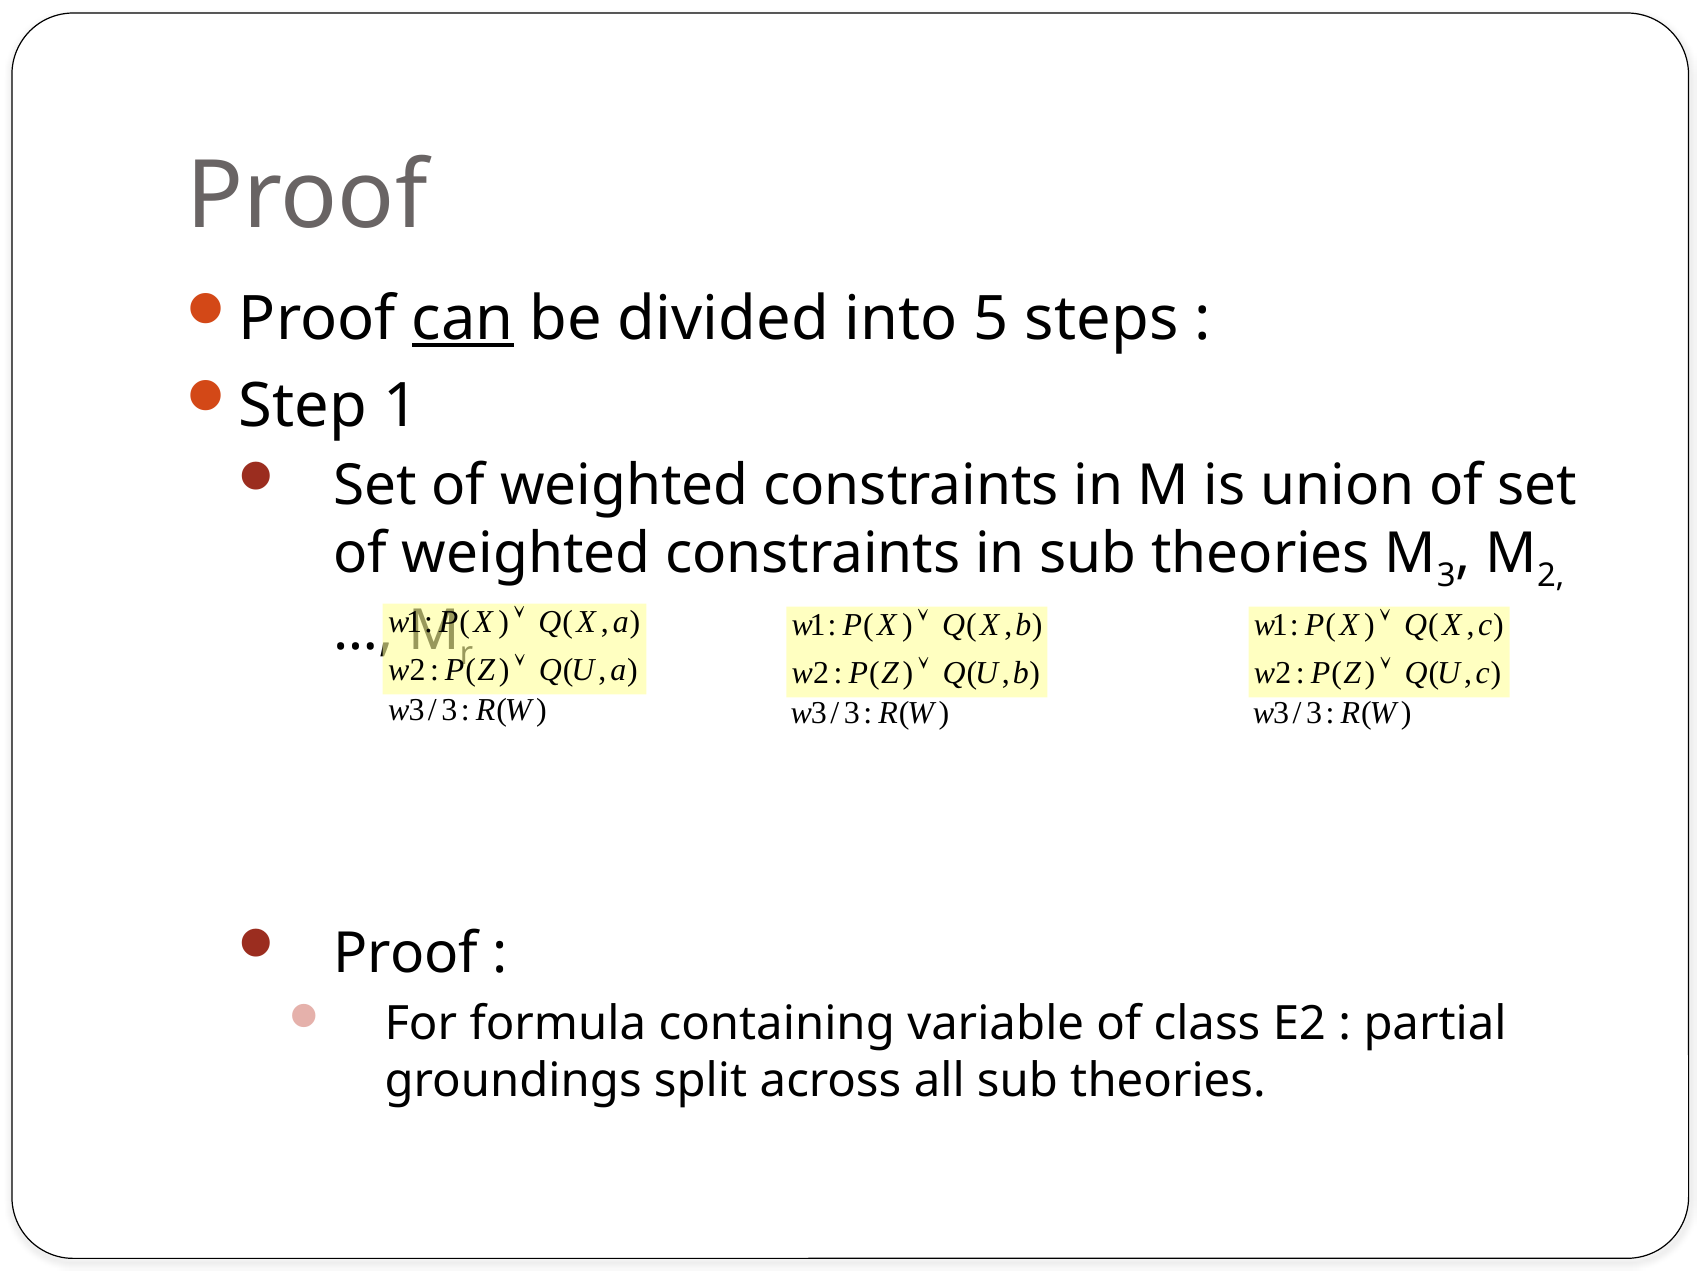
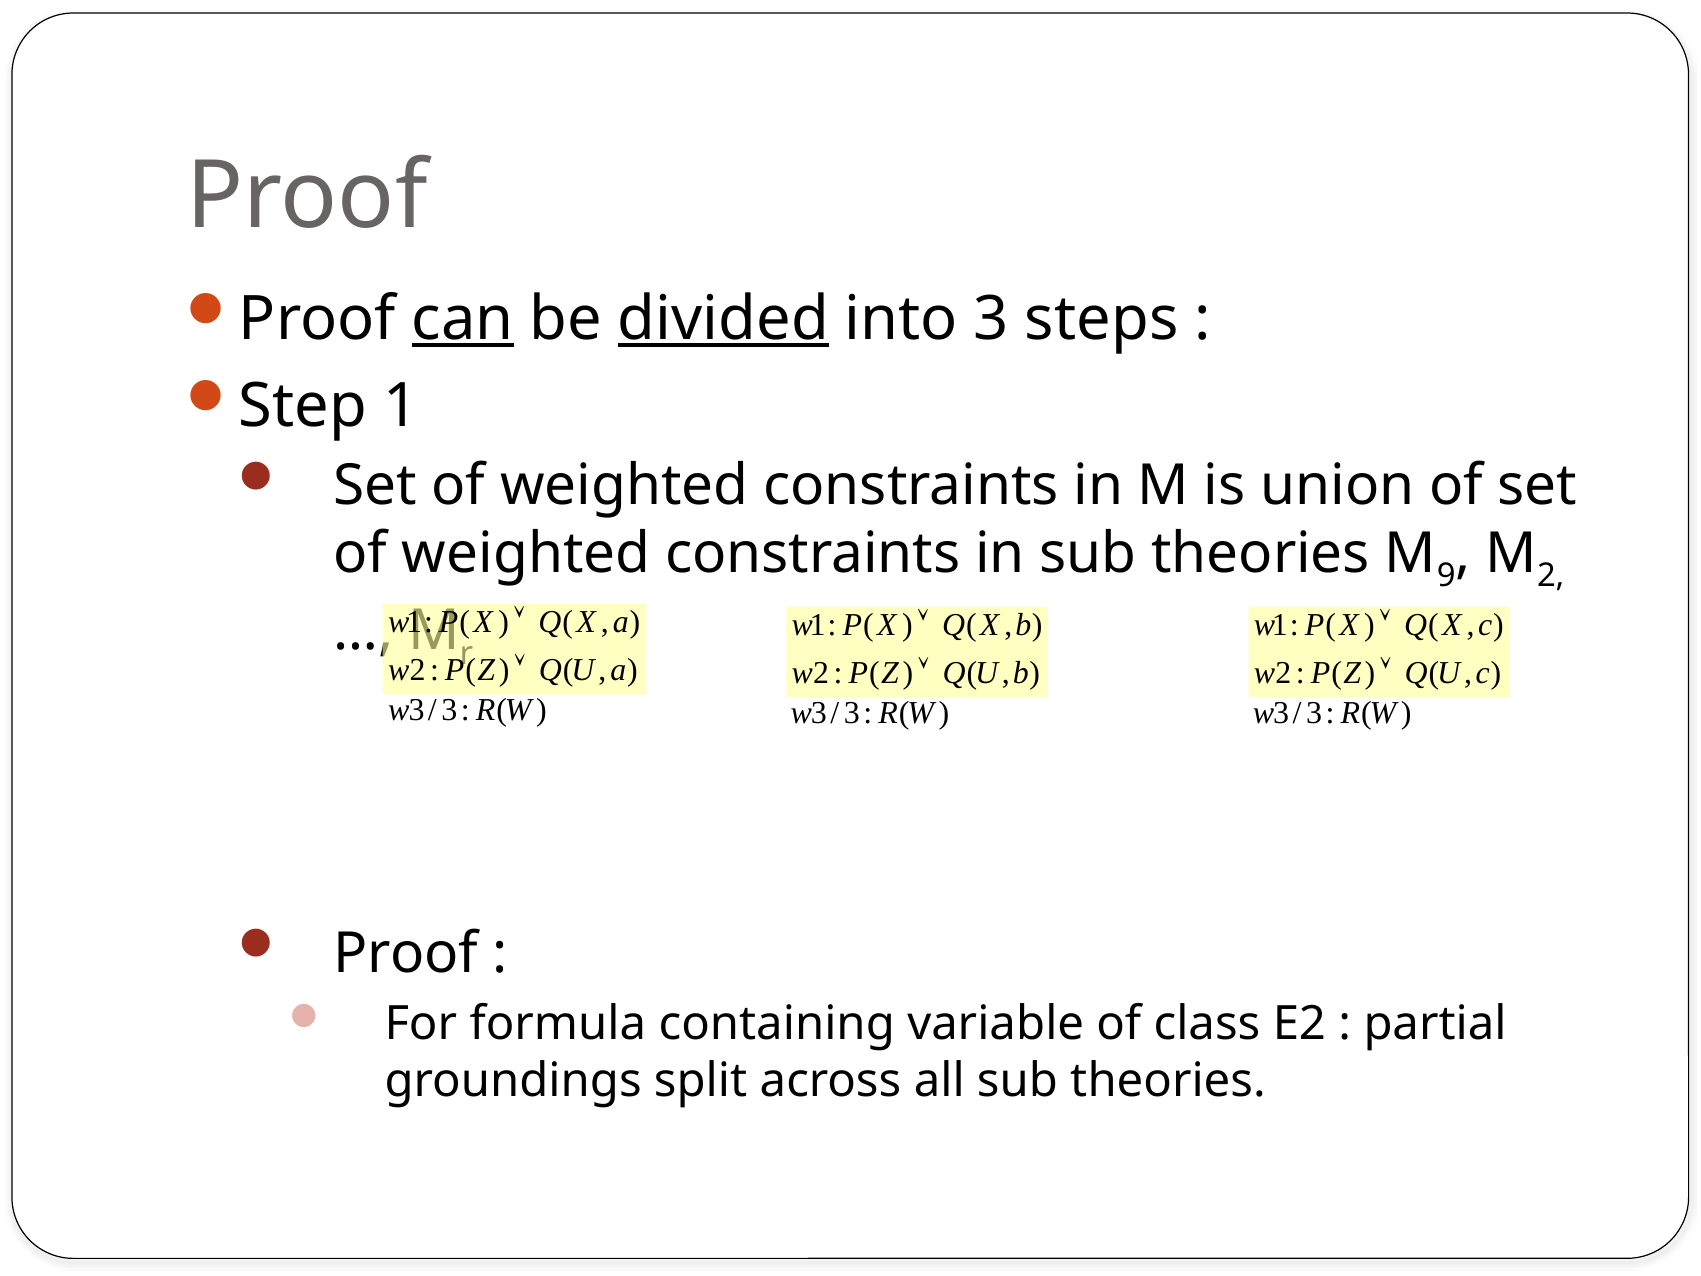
divided underline: none -> present
into 5: 5 -> 3
M 3: 3 -> 9
